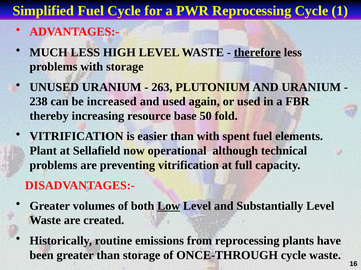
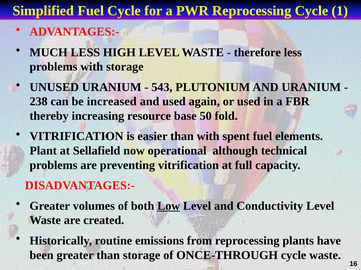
therefore underline: present -> none
263: 263 -> 543
Substantially: Substantially -> Conductivity
